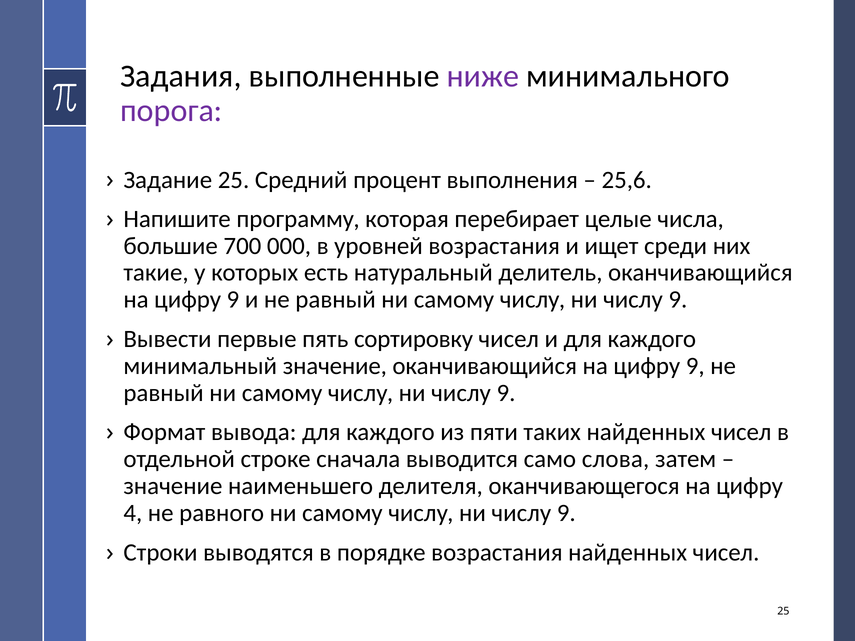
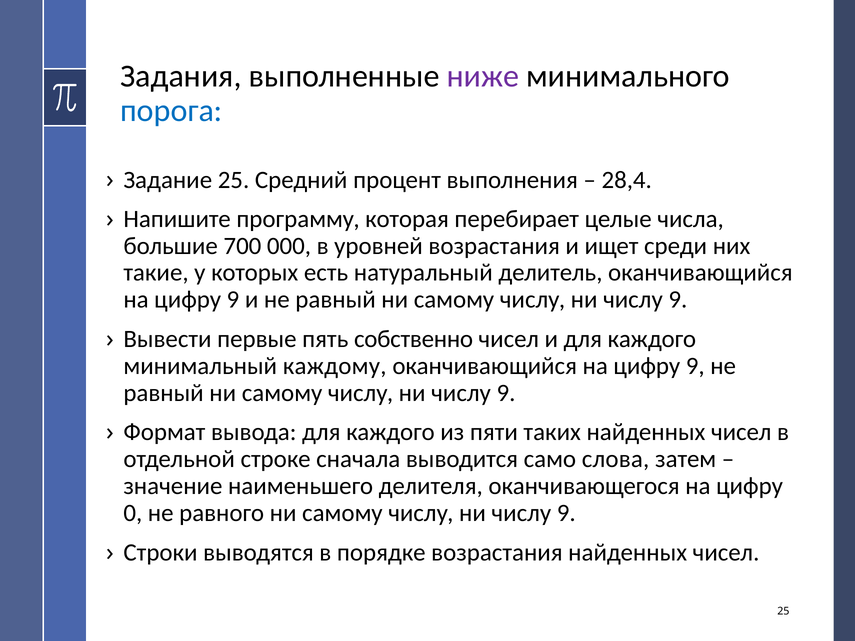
порога colour: purple -> blue
25,6: 25,6 -> 28,4
сортировку: сортировку -> собственно
минимальный значение: значение -> каждому
4: 4 -> 0
